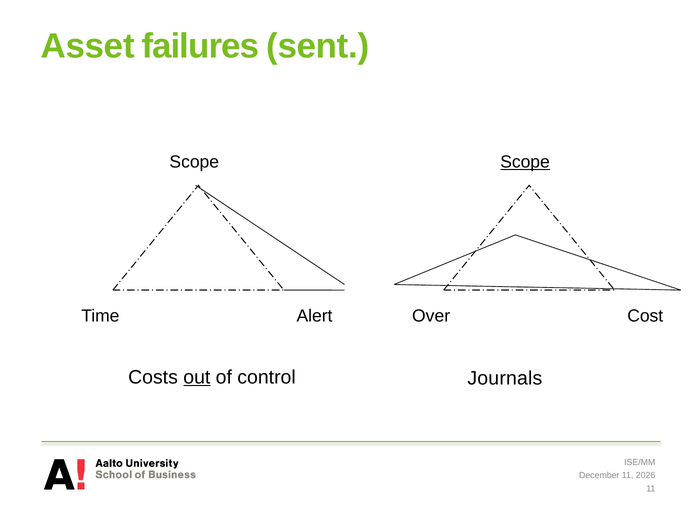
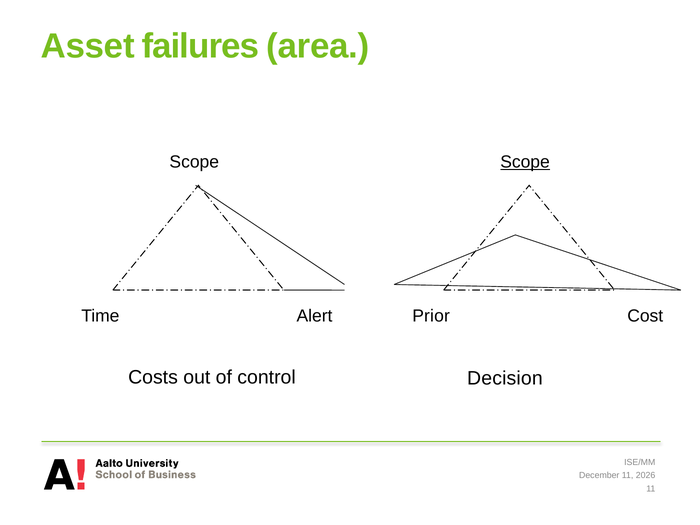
sent: sent -> area
Over: Over -> Prior
out underline: present -> none
Journals: Journals -> Decision
